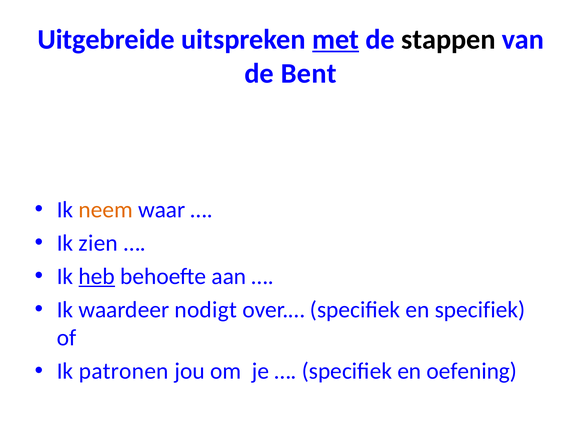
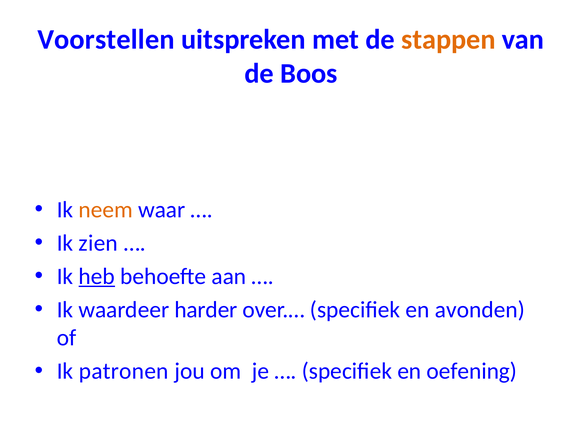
Uitgebreide: Uitgebreide -> Voorstellen
met underline: present -> none
stappen colour: black -> orange
Bent: Bent -> Boos
nodigt: nodigt -> harder
en specifiek: specifiek -> avonden
